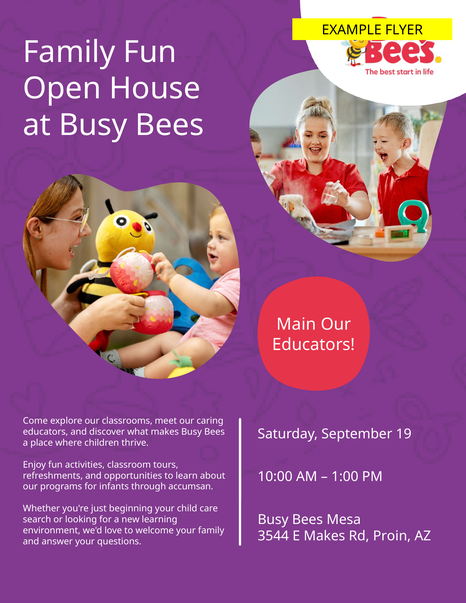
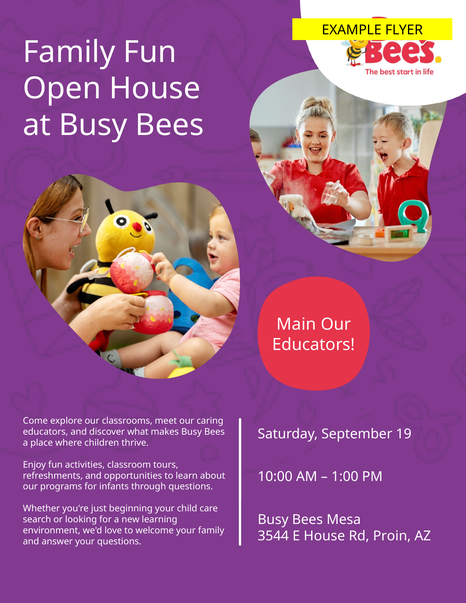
through accumsan: accumsan -> questions
E Makes: Makes -> House
